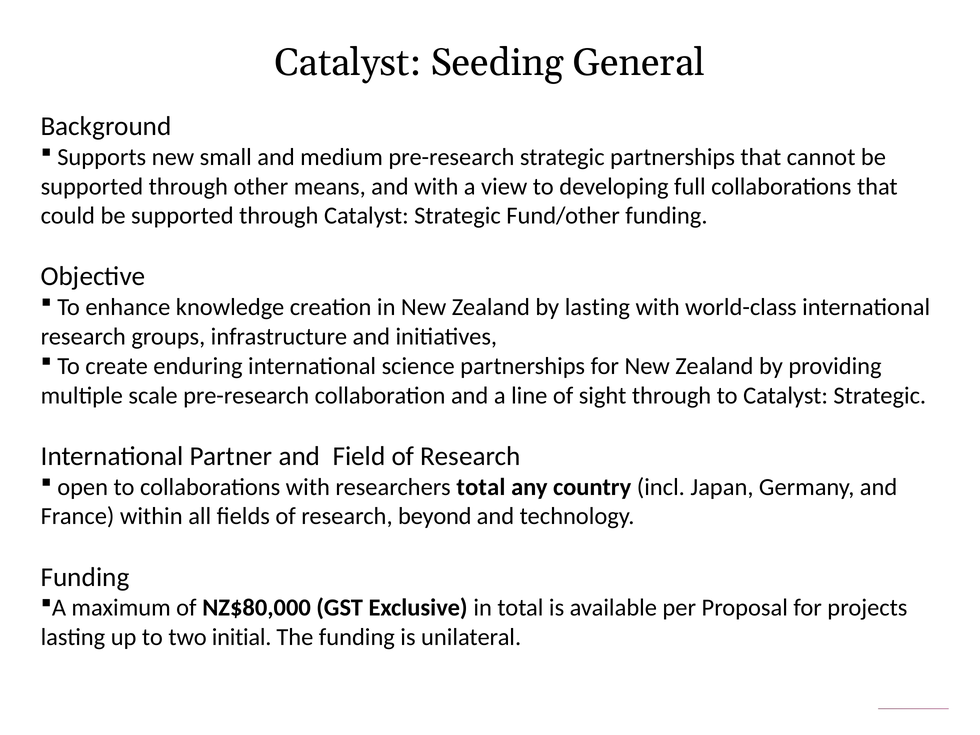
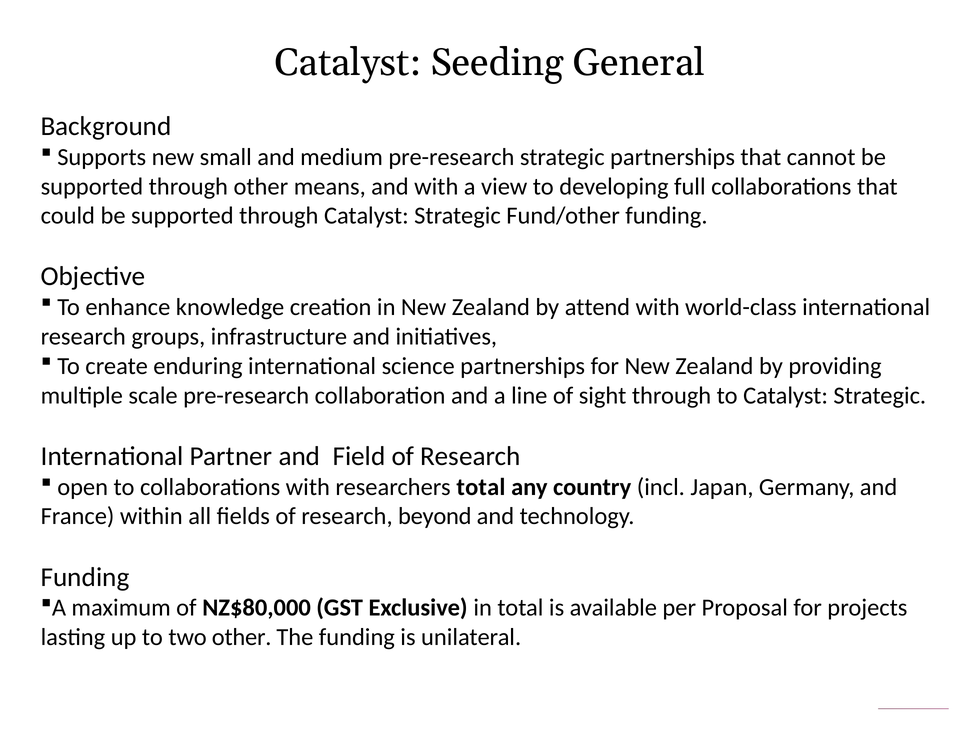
by lasting: lasting -> attend
two initial: initial -> other
